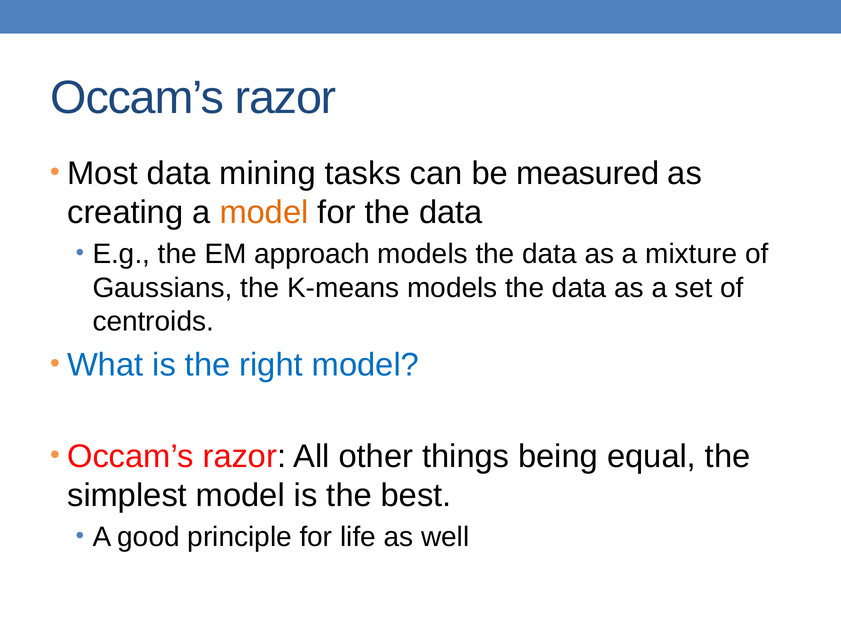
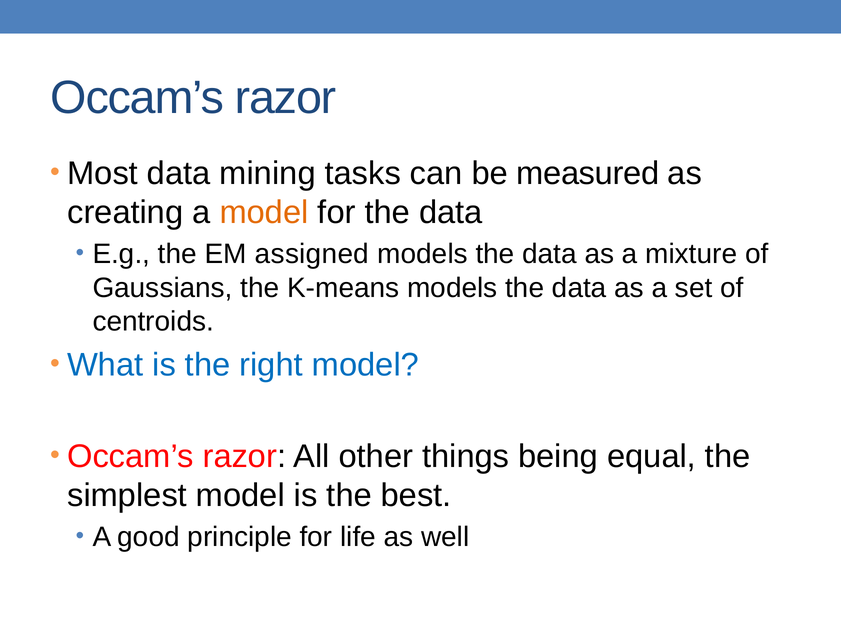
approach: approach -> assigned
